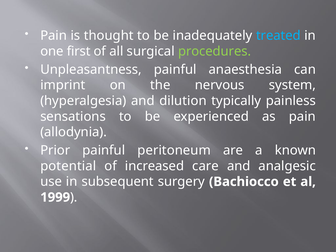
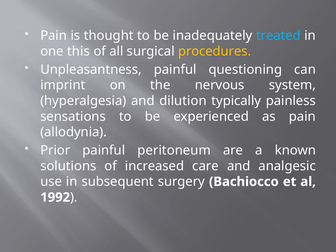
first: first -> this
procedures colour: light green -> yellow
anaesthesia: anaesthesia -> questioning
potential: potential -> solutions
1999: 1999 -> 1992
